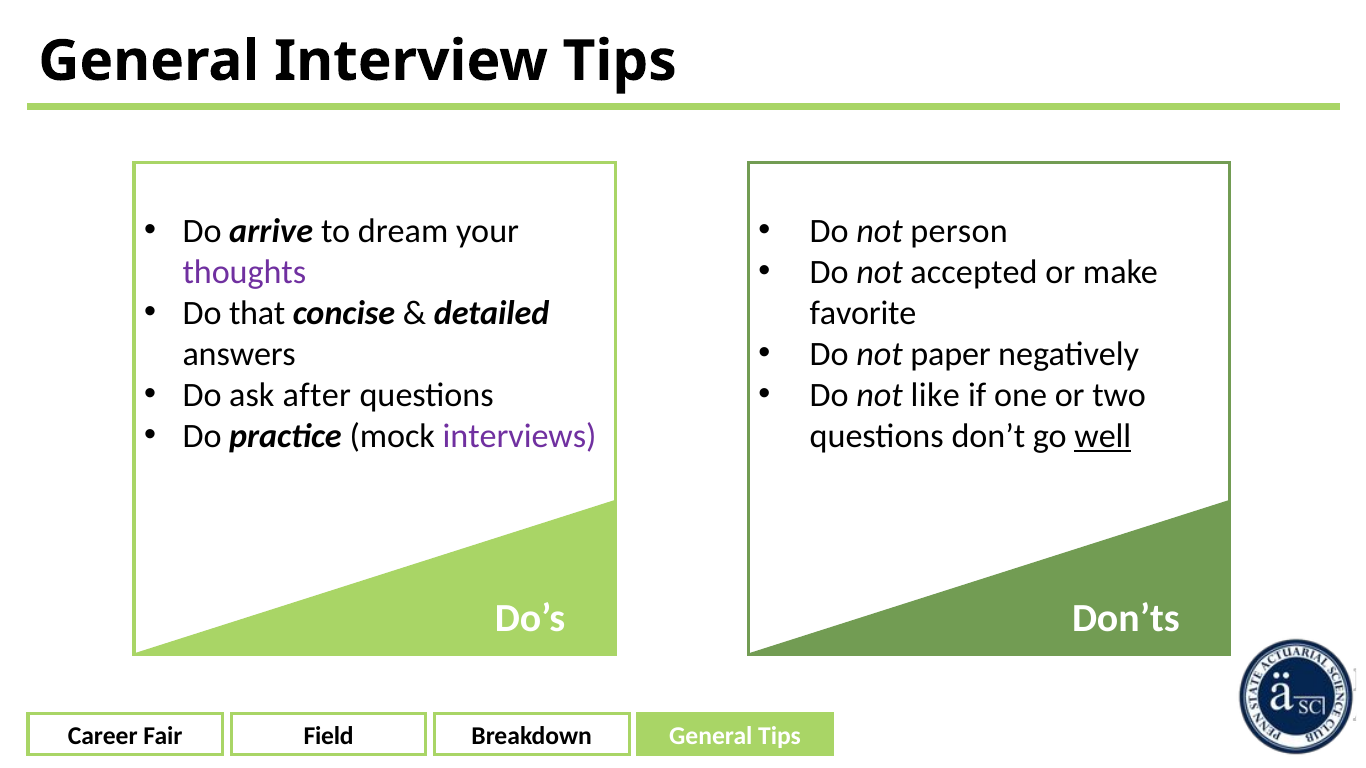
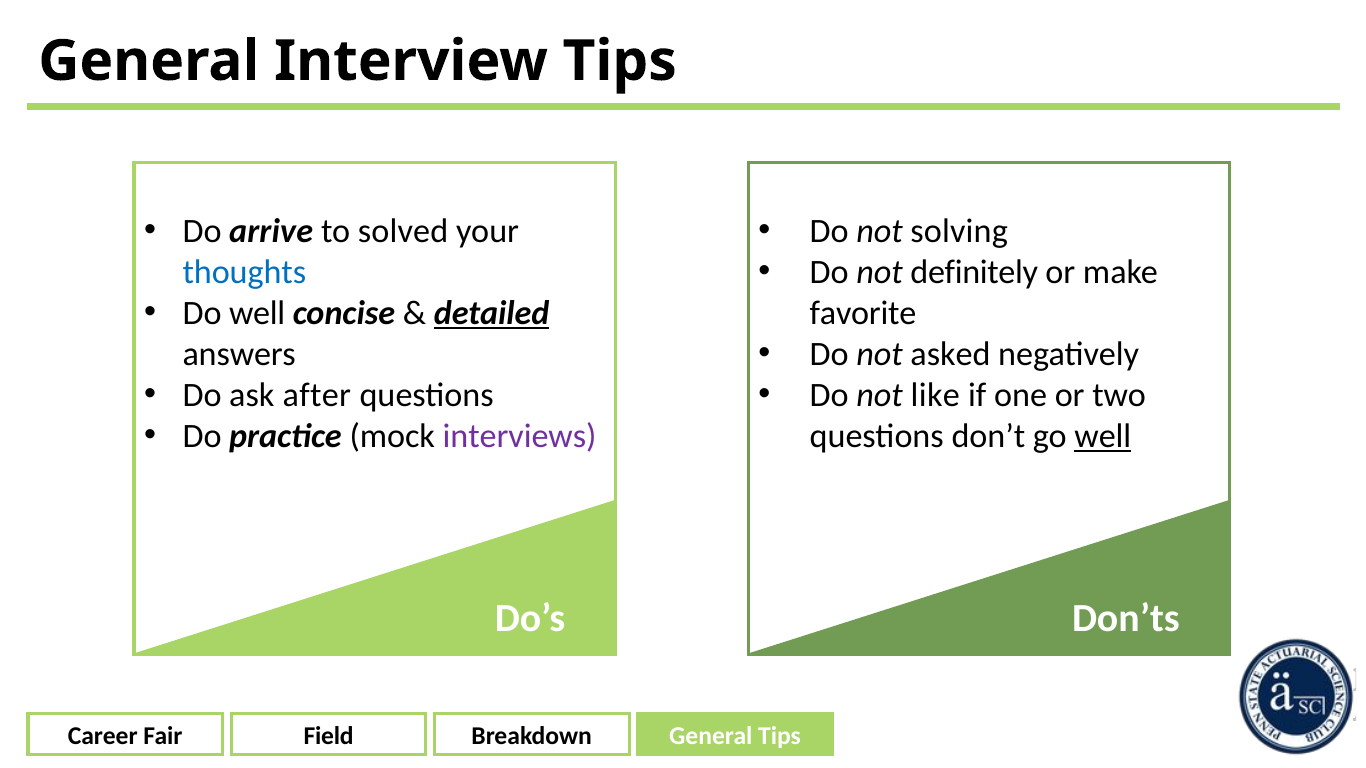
dream: dream -> solved
person: person -> solving
accepted: accepted -> definitely
thoughts colour: purple -> blue
Do that: that -> well
detailed underline: none -> present
paper: paper -> asked
